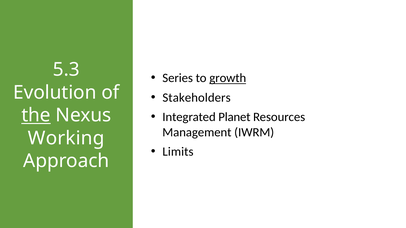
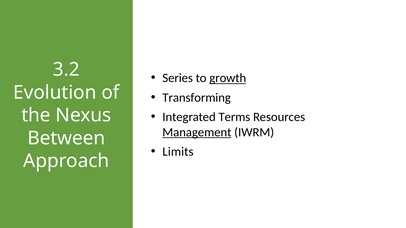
5.3: 5.3 -> 3.2
Stakeholders: Stakeholders -> Transforming
the underline: present -> none
Planet: Planet -> Terms
Management underline: none -> present
Working: Working -> Between
